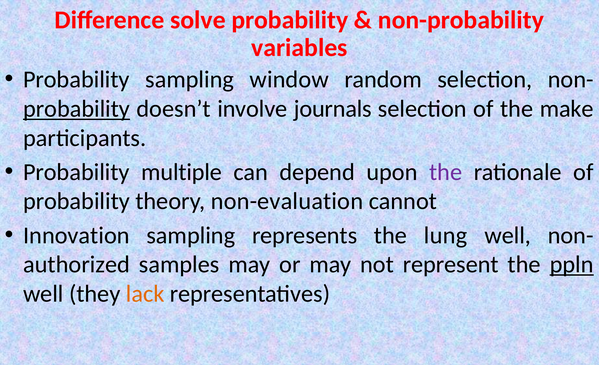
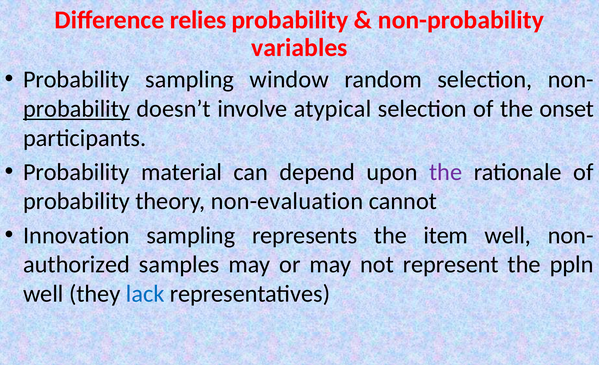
solve: solve -> relies
journals: journals -> atypical
make: make -> onset
multiple: multiple -> material
lung: lung -> item
ppln underline: present -> none
lack colour: orange -> blue
